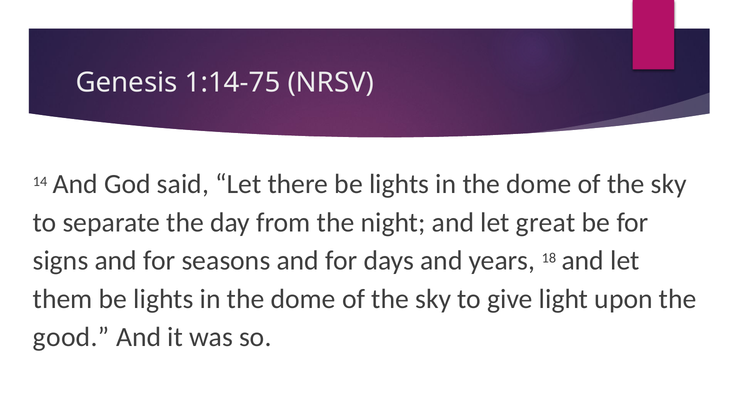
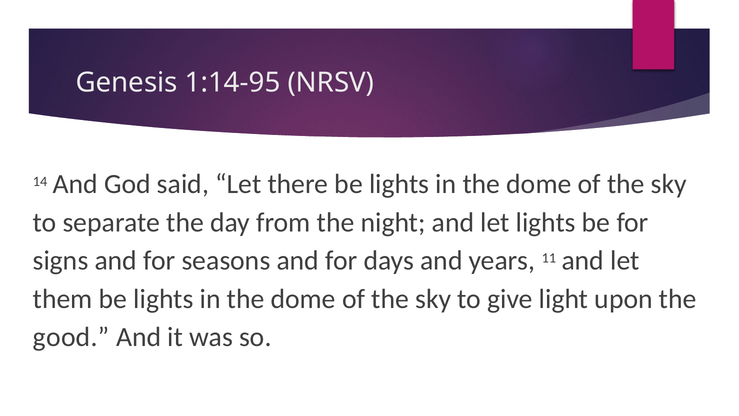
1:14-75: 1:14-75 -> 1:14-95
let great: great -> lights
18: 18 -> 11
